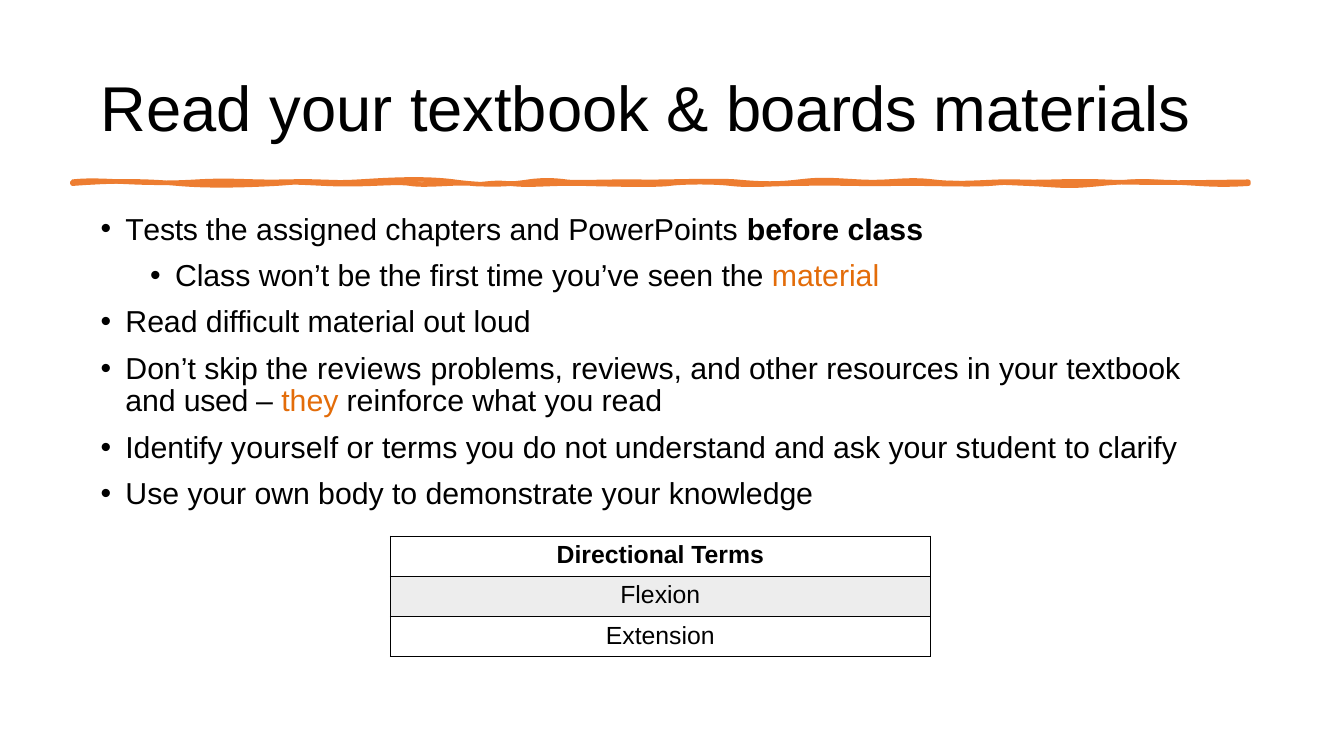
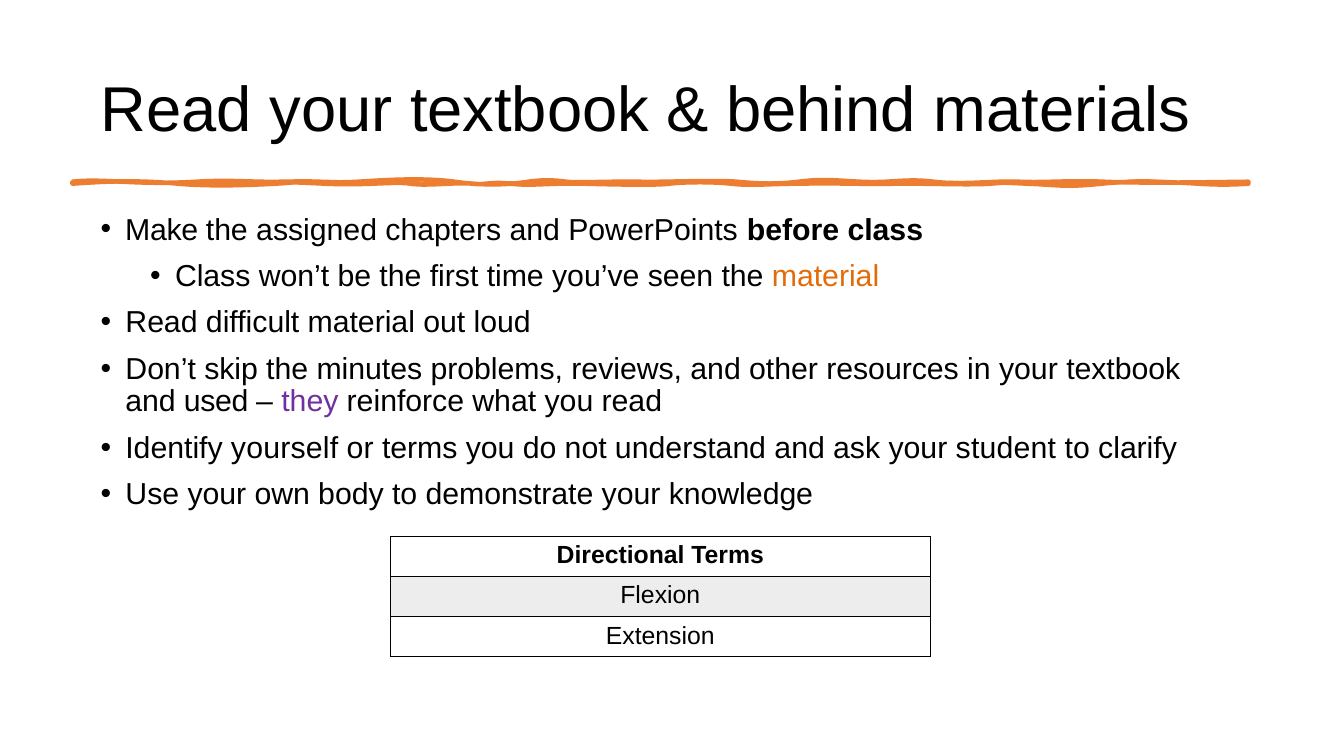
boards: boards -> behind
Tests: Tests -> Make
the reviews: reviews -> minutes
they colour: orange -> purple
